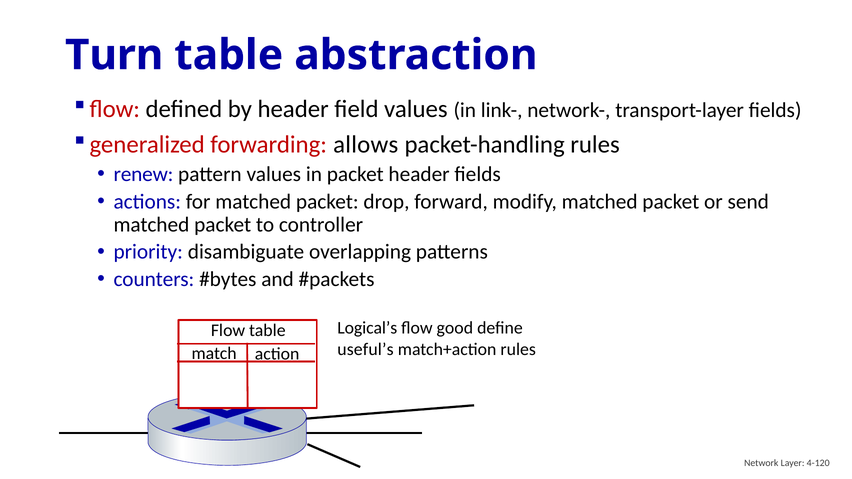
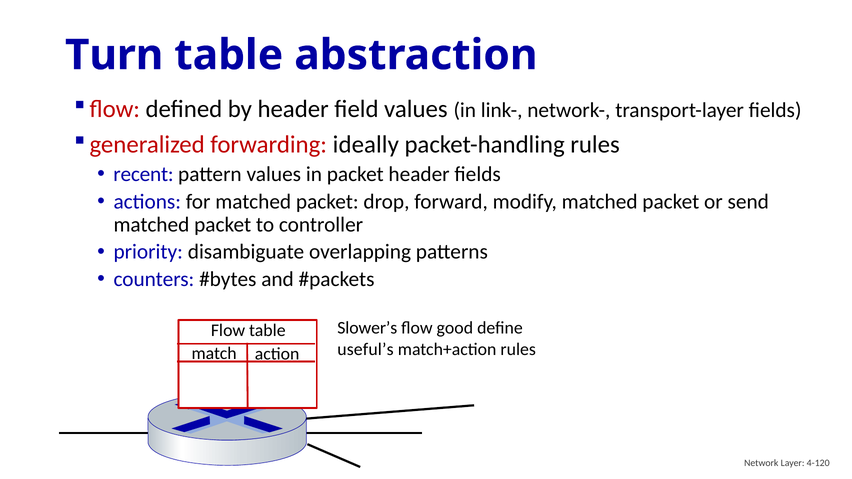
allows: allows -> ideally
renew: renew -> recent
Logical’s: Logical’s -> Slower’s
